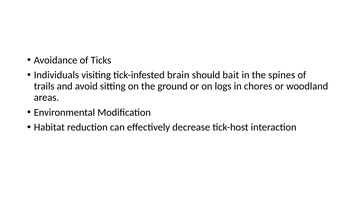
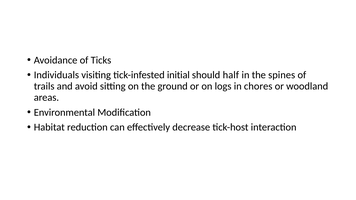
brain: brain -> initial
bait: bait -> half
